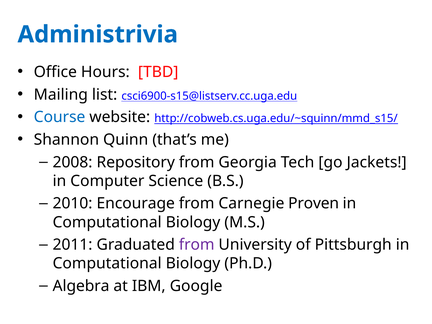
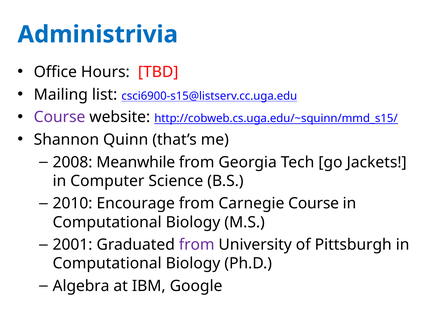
Course at (60, 117) colour: blue -> purple
Repository: Repository -> Meanwhile
Carnegie Proven: Proven -> Course
2011: 2011 -> 2001
